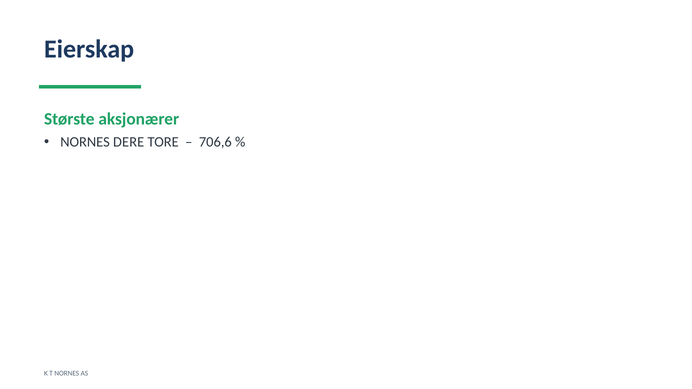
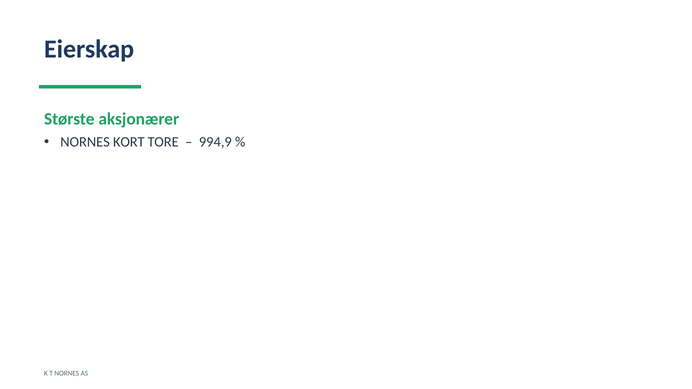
DERE: DERE -> KORT
706,6: 706,6 -> 994,9
